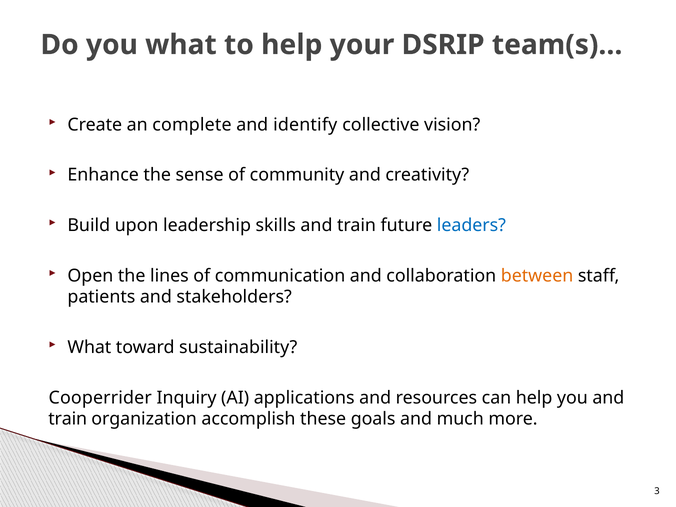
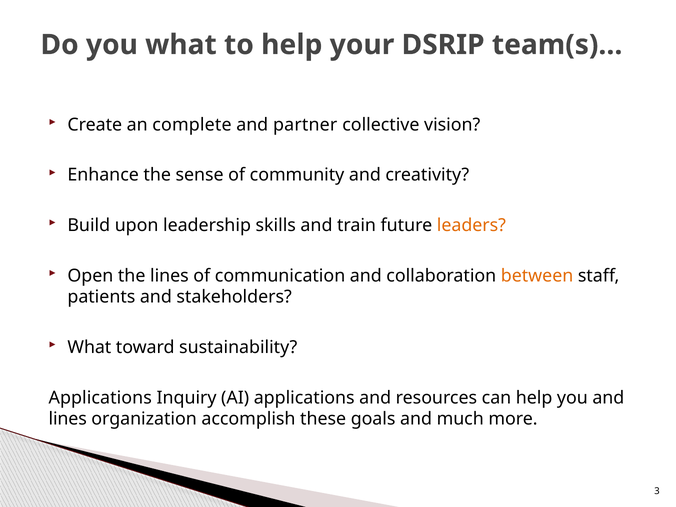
identify: identify -> partner
leaders colour: blue -> orange
Cooperrider at (100, 398): Cooperrider -> Applications
train at (68, 419): train -> lines
